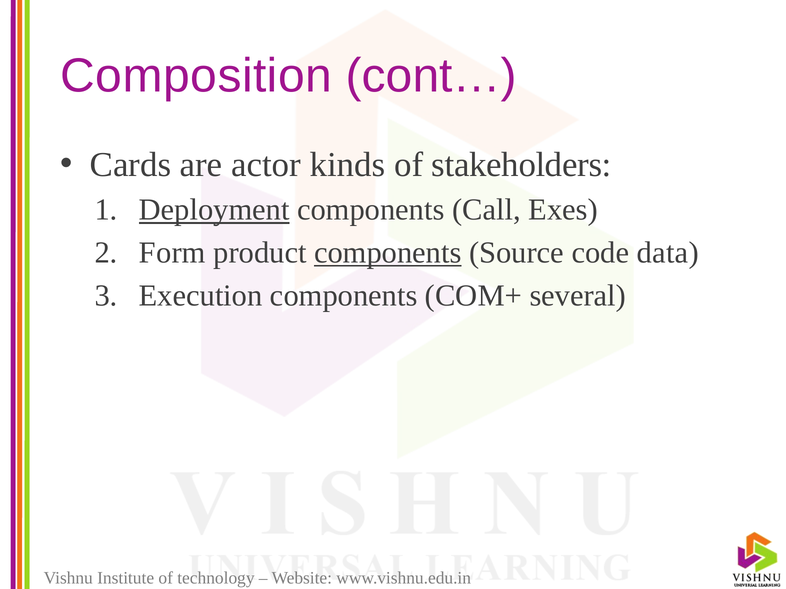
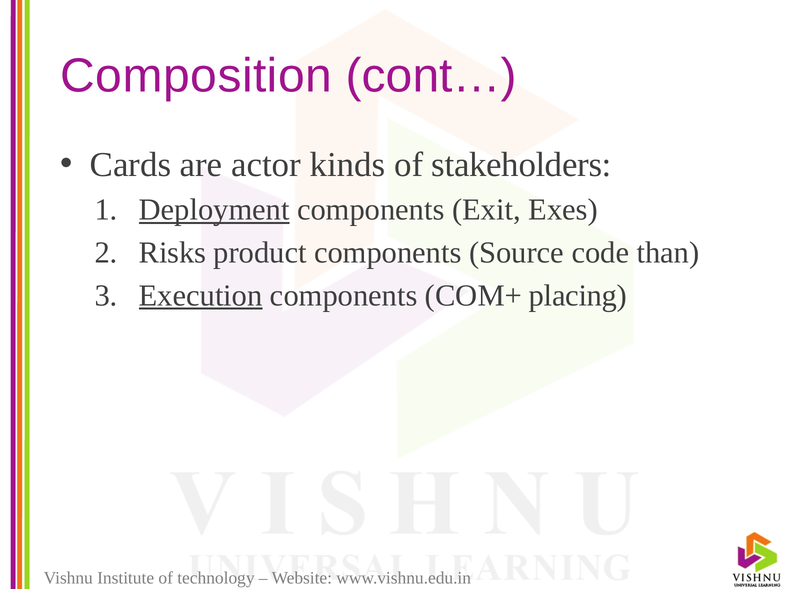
Call: Call -> Exit
Form: Form -> Risks
components at (388, 253) underline: present -> none
data: data -> than
Execution underline: none -> present
several: several -> placing
